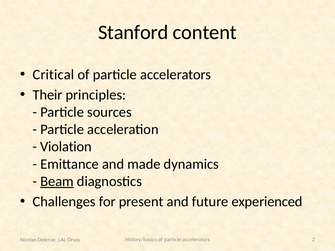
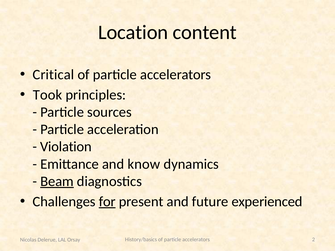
Stanford: Stanford -> Location
Their: Their -> Took
made: made -> know
for underline: none -> present
